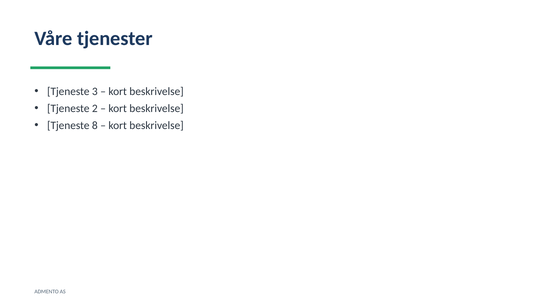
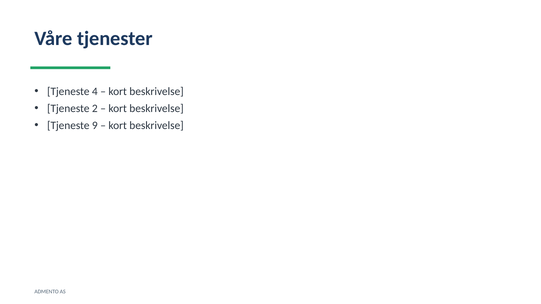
3: 3 -> 4
8: 8 -> 9
